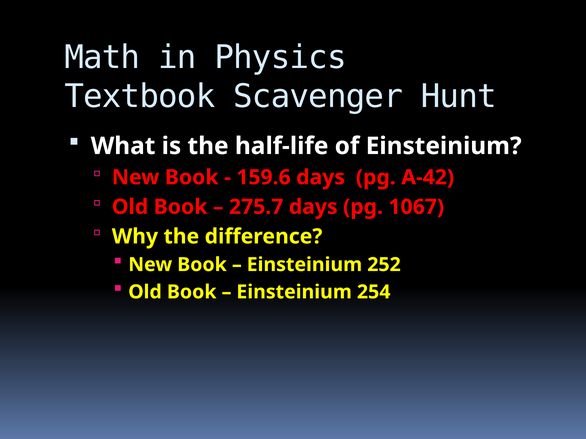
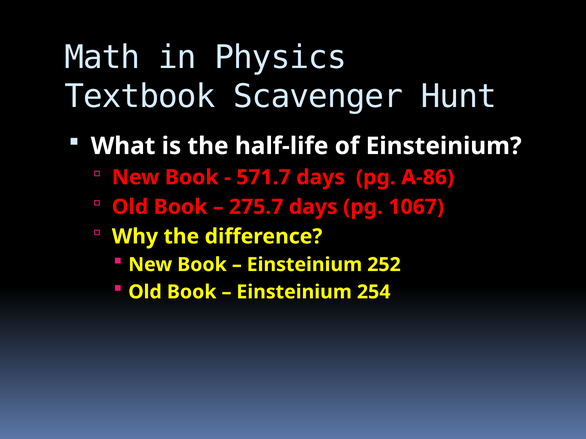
159.6: 159.6 -> 571.7
A-42: A-42 -> A-86
